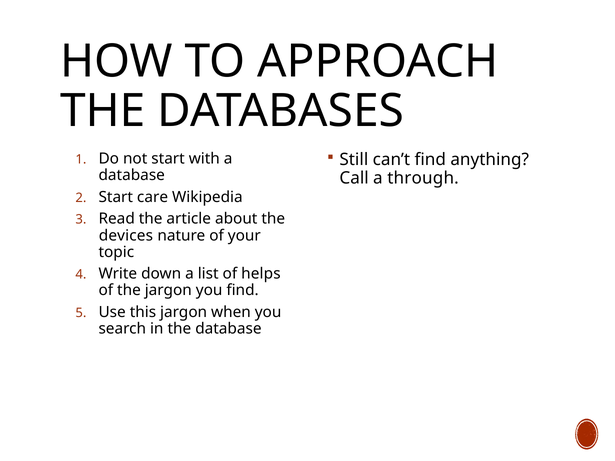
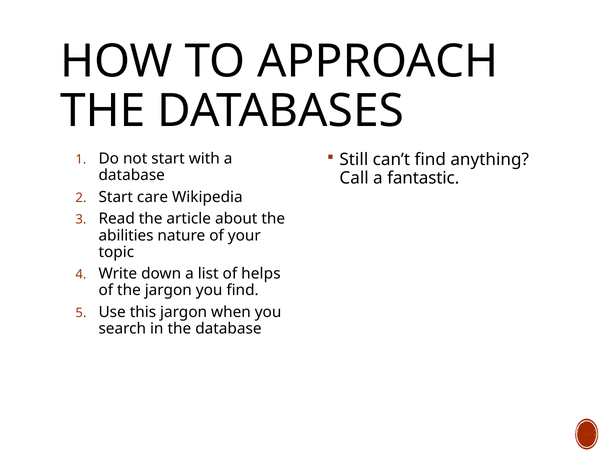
through: through -> fantastic
devices: devices -> abilities
